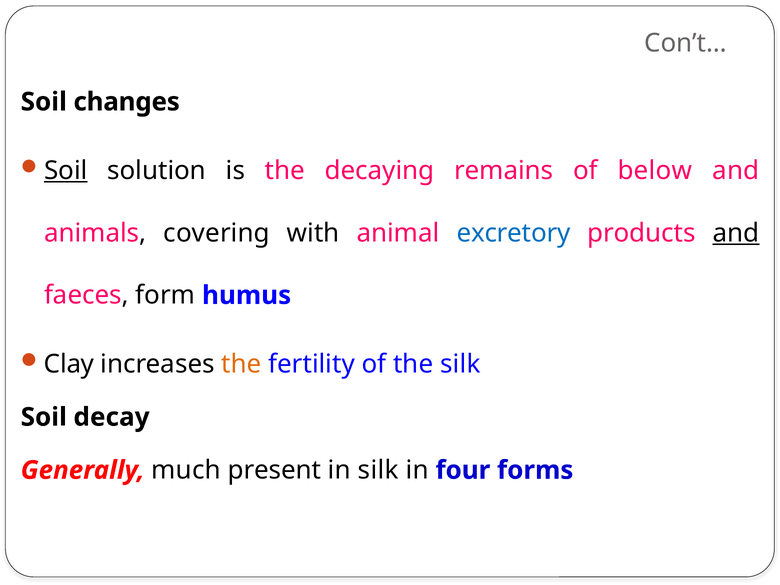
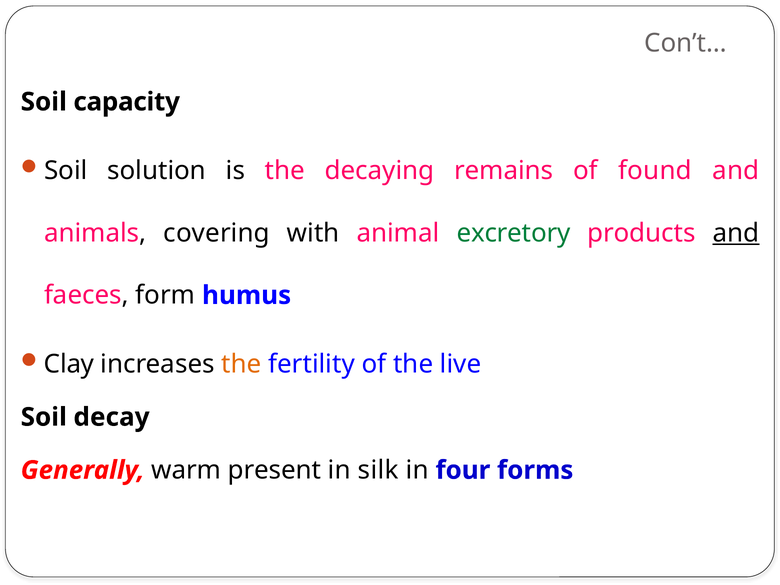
changes: changes -> capacity
Soil at (66, 171) underline: present -> none
below: below -> found
excretory colour: blue -> green
the silk: silk -> live
much: much -> warm
